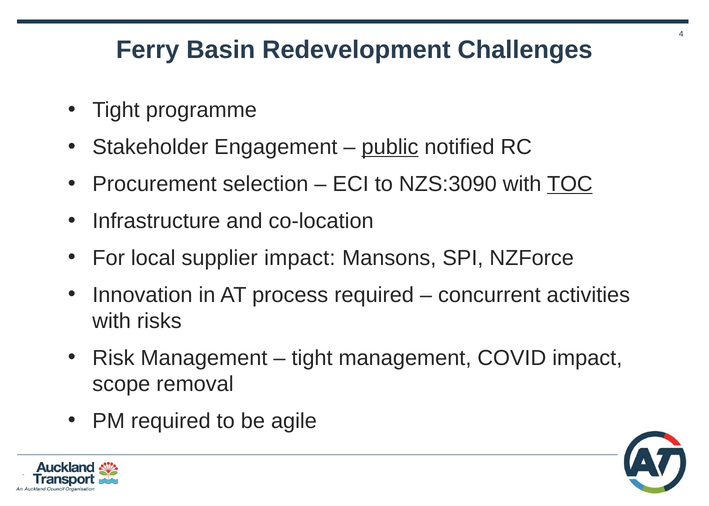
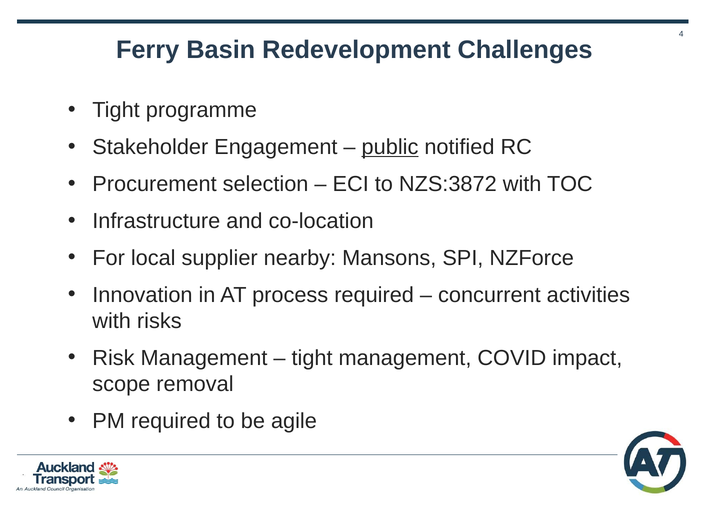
NZS:3090: NZS:3090 -> NZS:3872
TOC underline: present -> none
supplier impact: impact -> nearby
